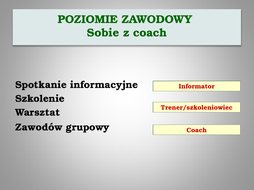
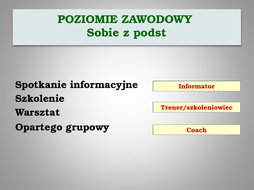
z coach: coach -> podst
Zawodów: Zawodów -> Opartego
